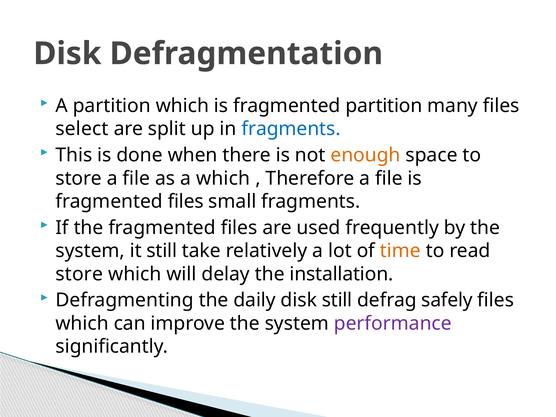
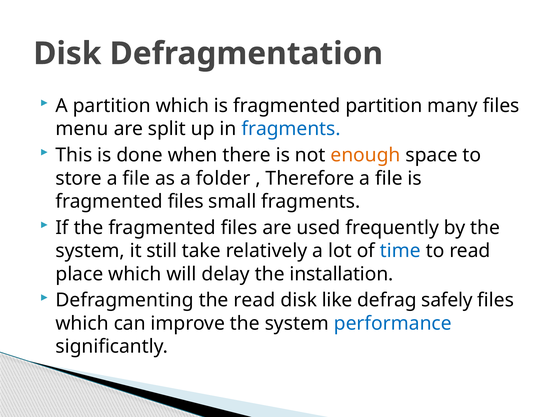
select: select -> menu
a which: which -> folder
time colour: orange -> blue
store at (79, 274): store -> place
the daily: daily -> read
disk still: still -> like
performance colour: purple -> blue
